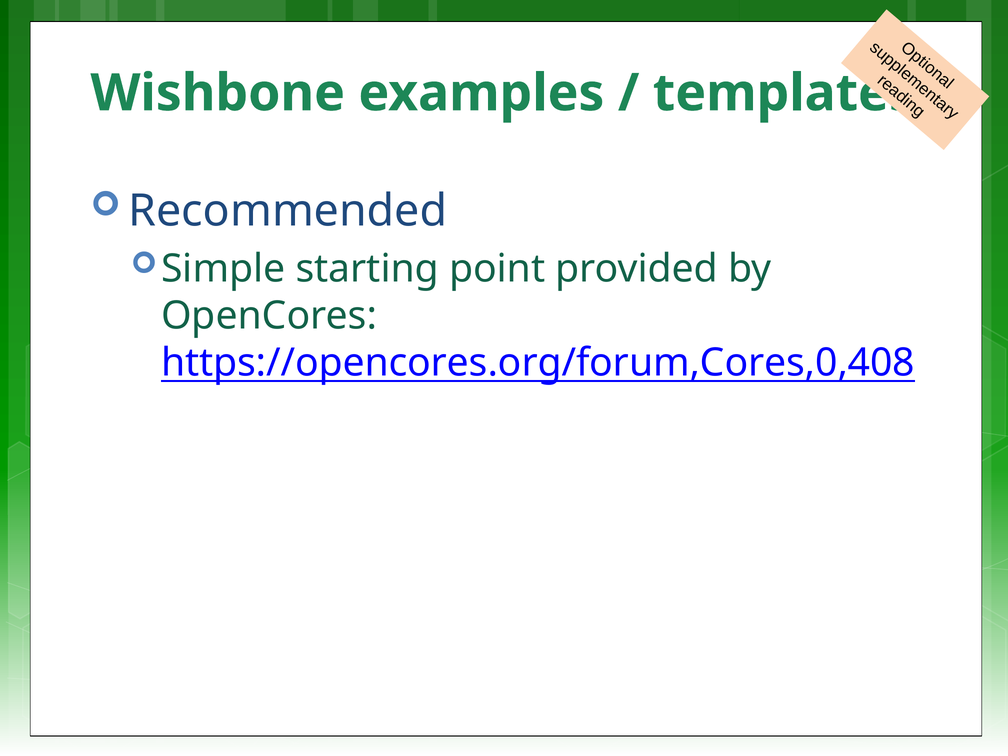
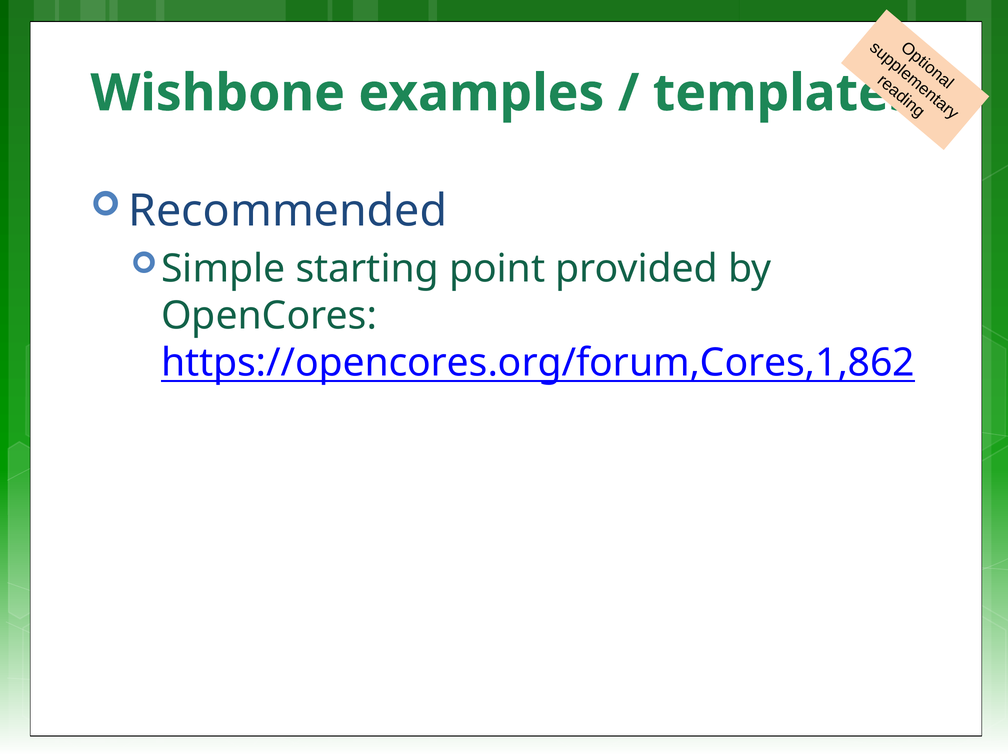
https://opencores.org/forum,Cores,0,408: https://opencores.org/forum,Cores,0,408 -> https://opencores.org/forum,Cores,1,862
